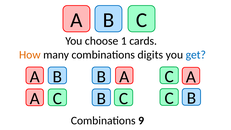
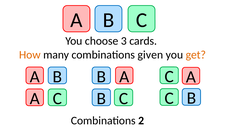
1: 1 -> 3
digits: digits -> given
get colour: blue -> orange
9: 9 -> 2
